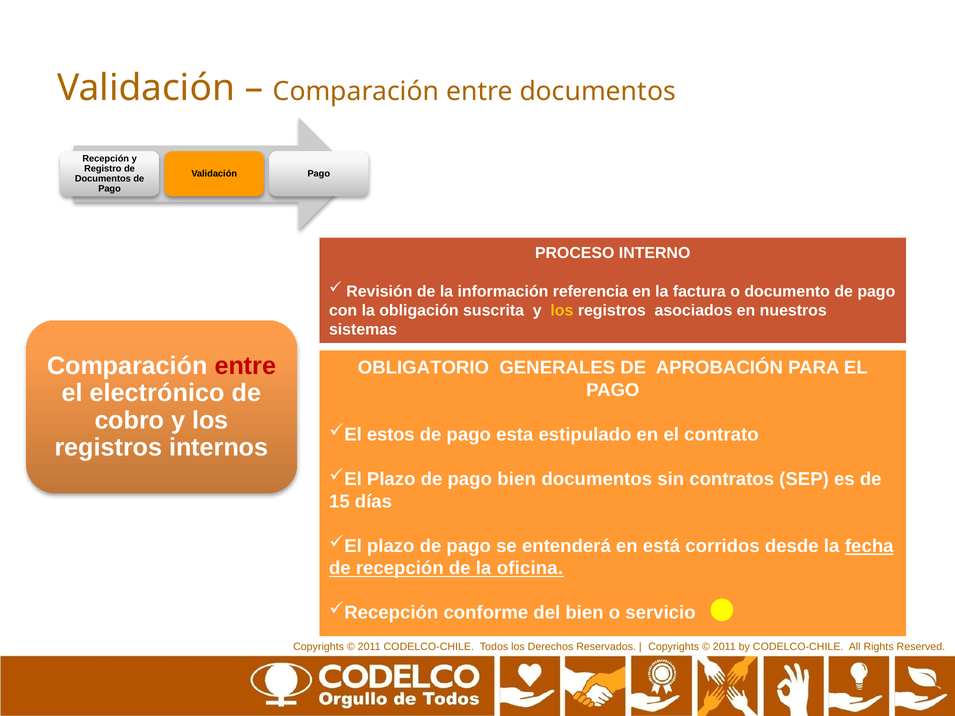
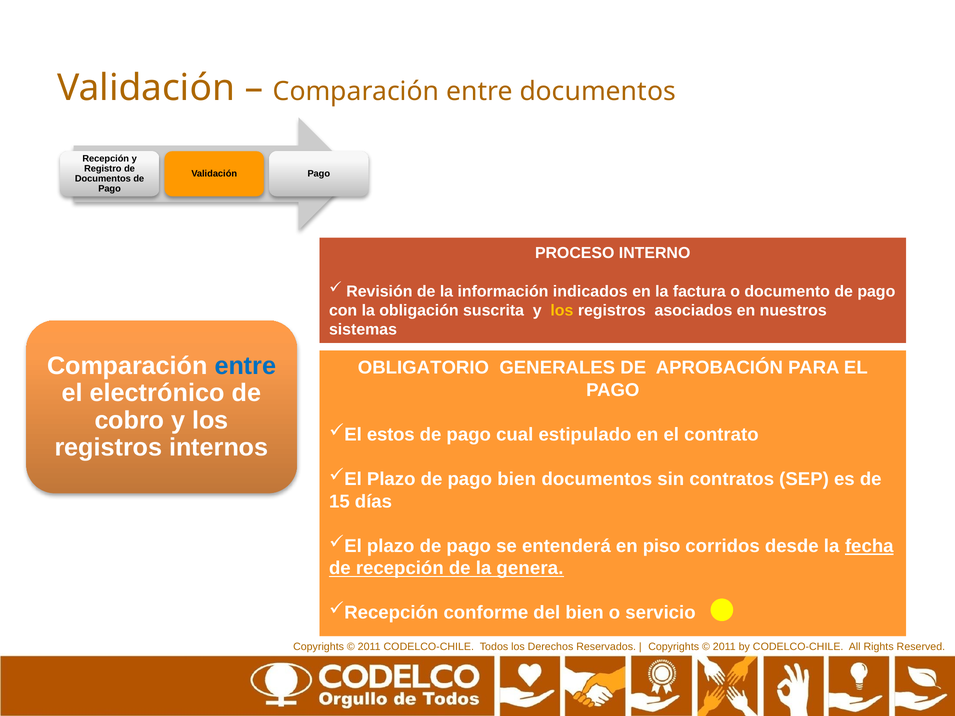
referencia: referencia -> indicados
entre at (245, 366) colour: red -> blue
esta: esta -> cual
está: está -> piso
oficina: oficina -> genera
